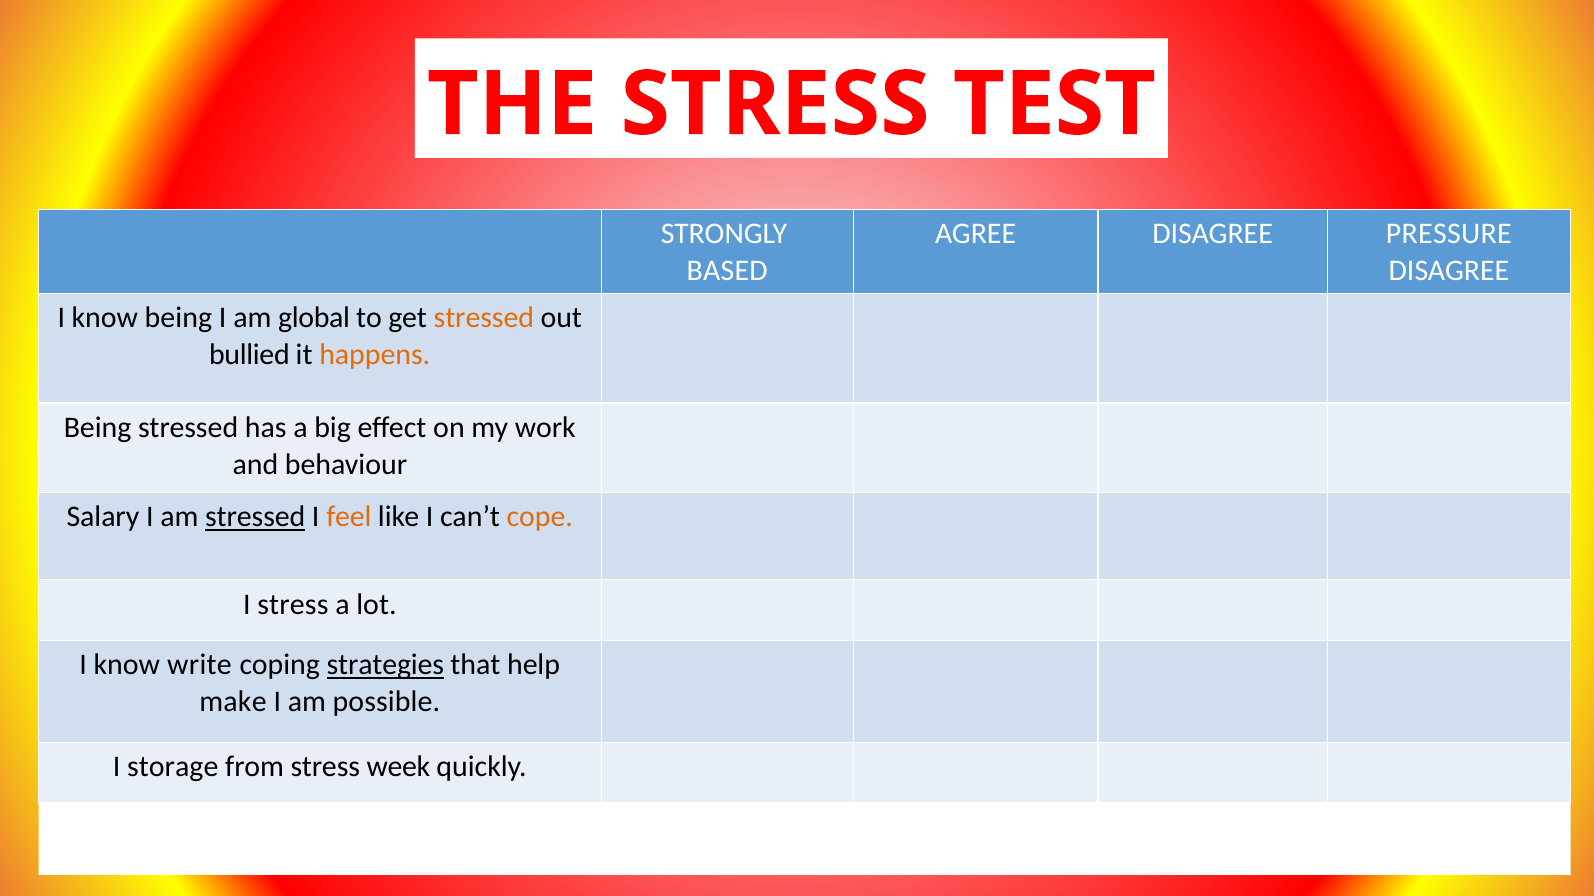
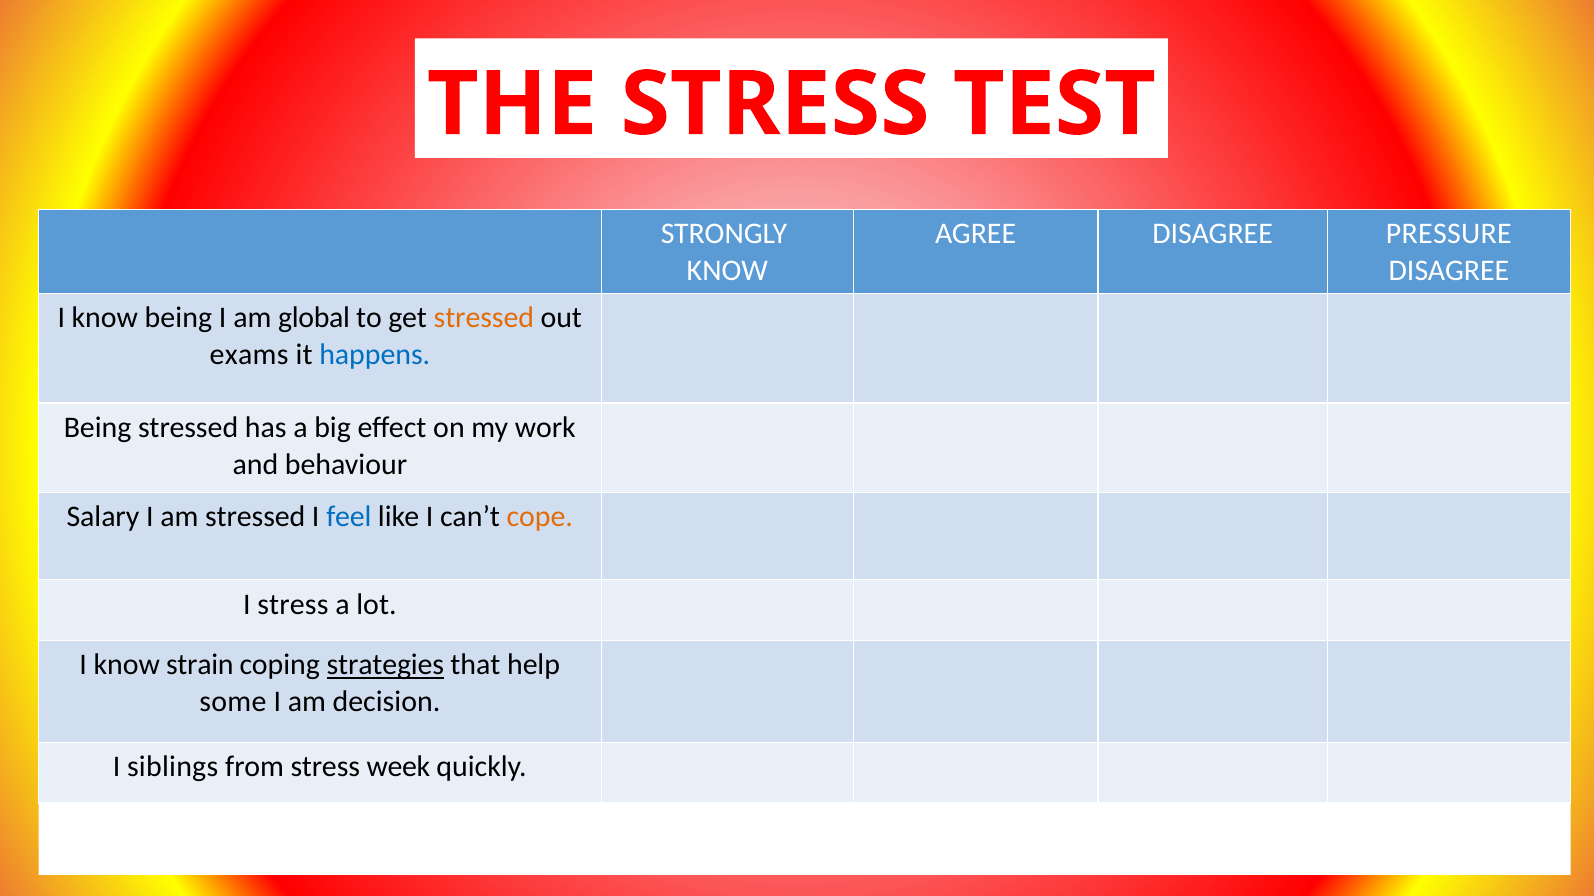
BASED at (727, 271): BASED -> KNOW
bullied: bullied -> exams
happens colour: orange -> blue
stressed at (255, 517) underline: present -> none
feel colour: orange -> blue
write: write -> strain
make: make -> some
possible: possible -> decision
storage: storage -> siblings
